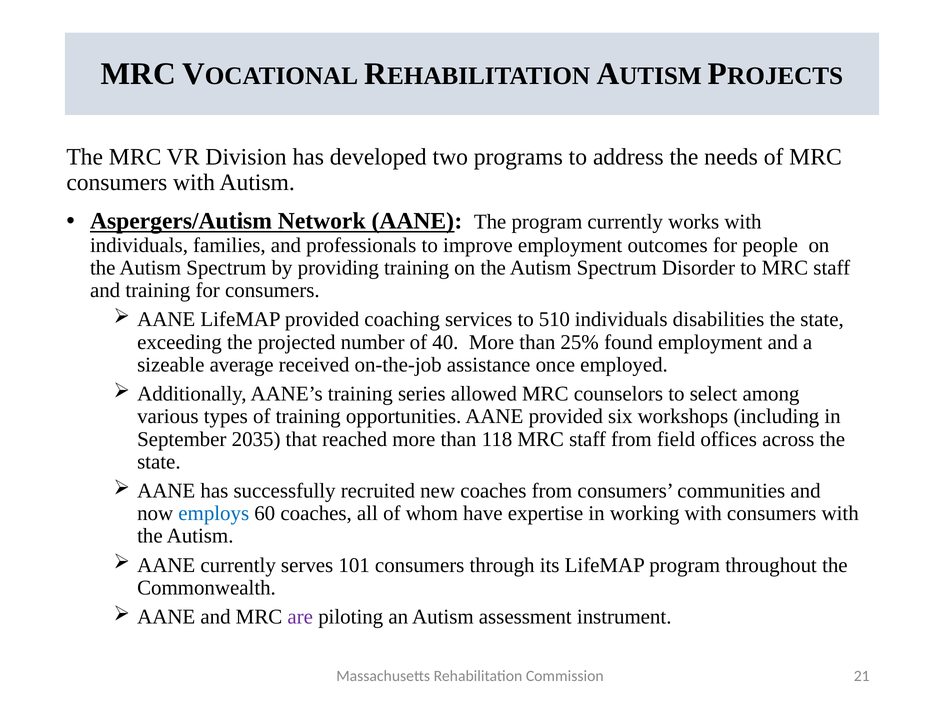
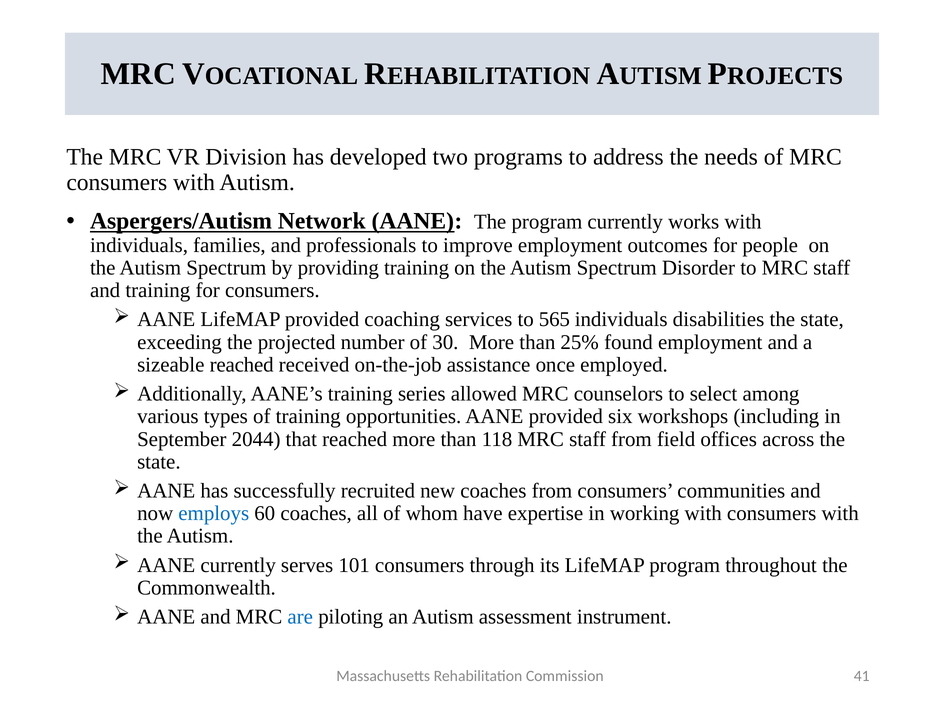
510: 510 -> 565
40: 40 -> 30
sizeable average: average -> reached
2035: 2035 -> 2044
are colour: purple -> blue
21: 21 -> 41
